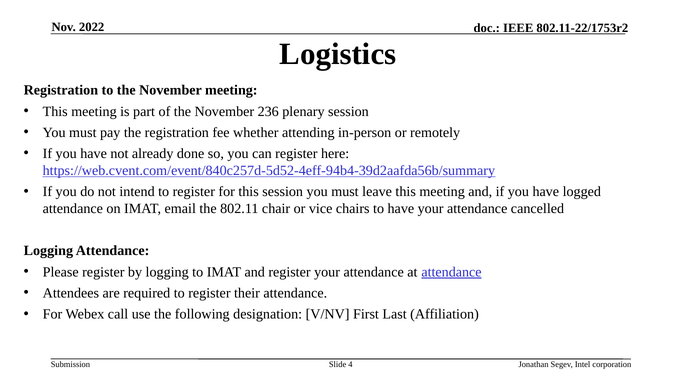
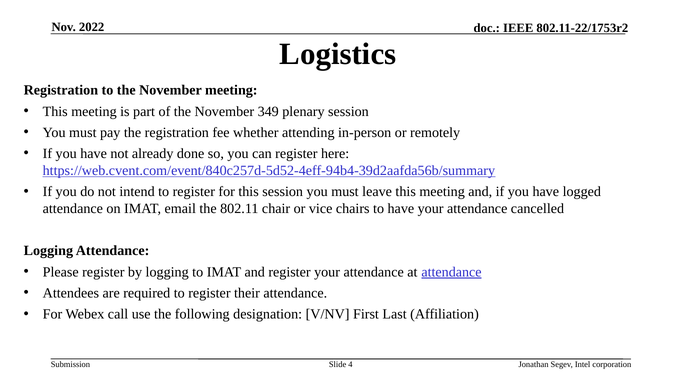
236: 236 -> 349
